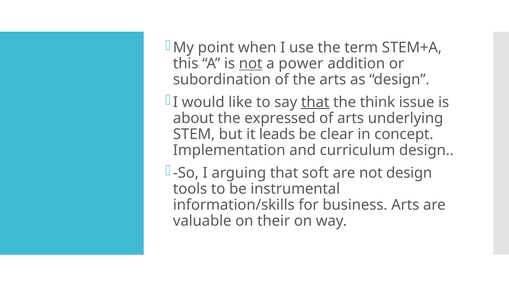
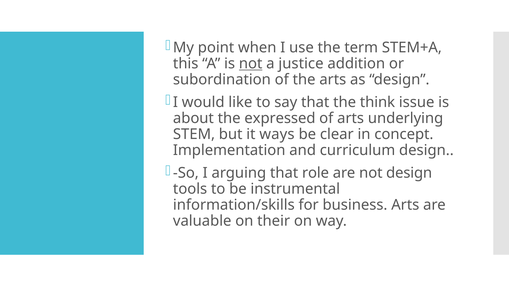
power: power -> justice
that at (315, 102) underline: present -> none
leads: leads -> ways
soft: soft -> role
